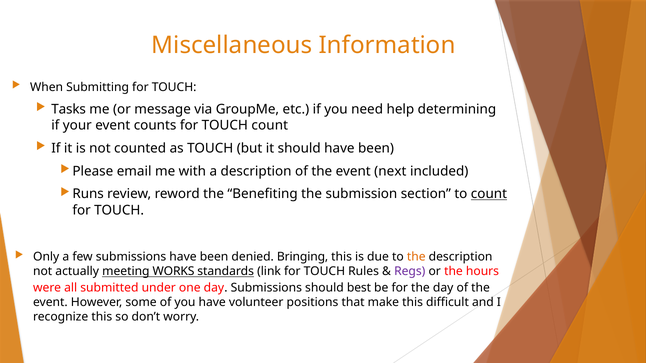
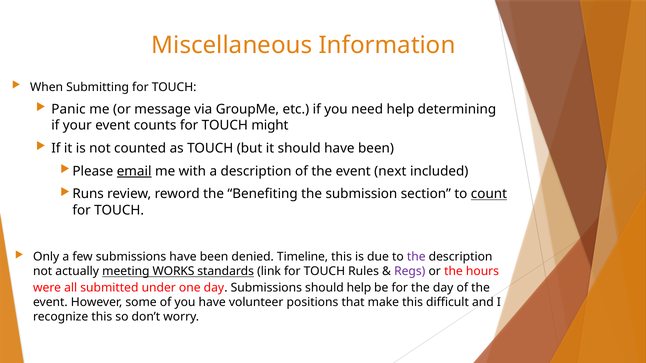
Tasks: Tasks -> Panic
TOUCH count: count -> might
email underline: none -> present
Bringing: Bringing -> Timeline
the at (416, 257) colour: orange -> purple
should best: best -> help
